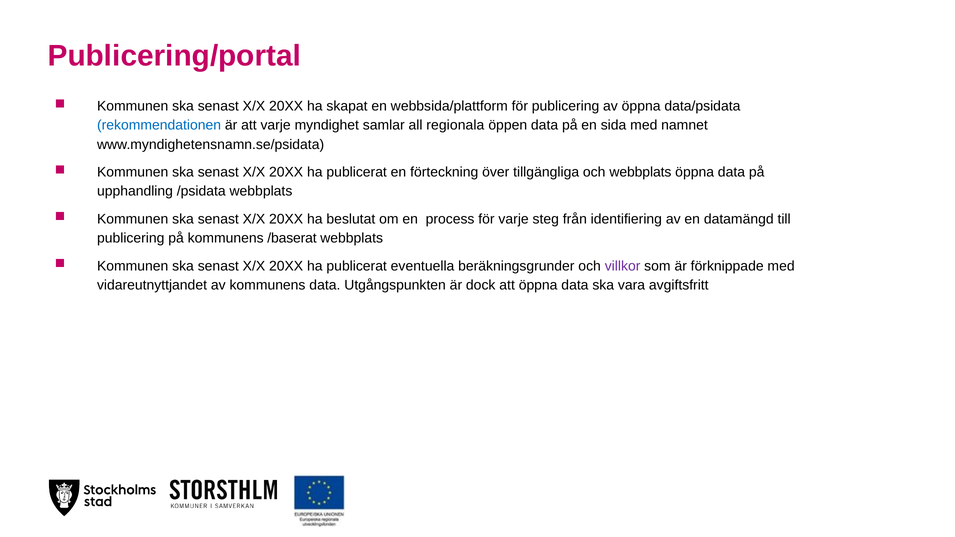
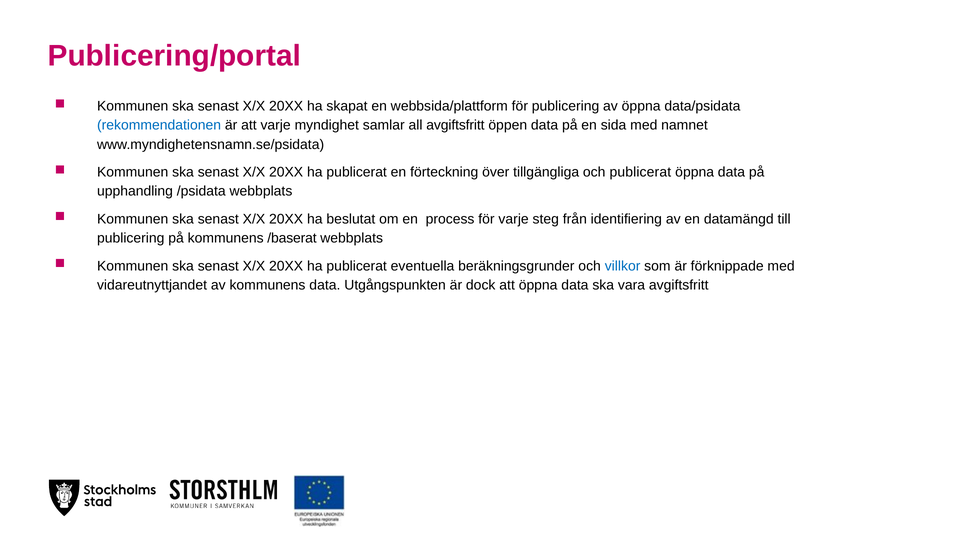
all regionala: regionala -> avgiftsfritt
och webbplats: webbplats -> publicerat
villkor colour: purple -> blue
